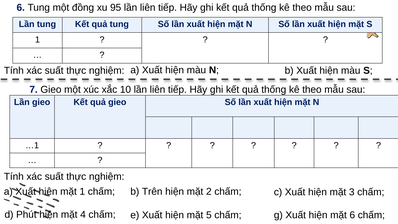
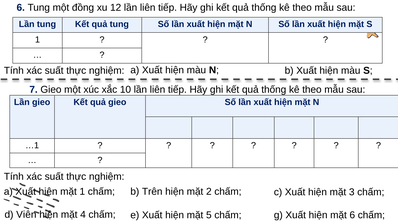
95: 95 -> 12
Phút: Phút -> Viên
